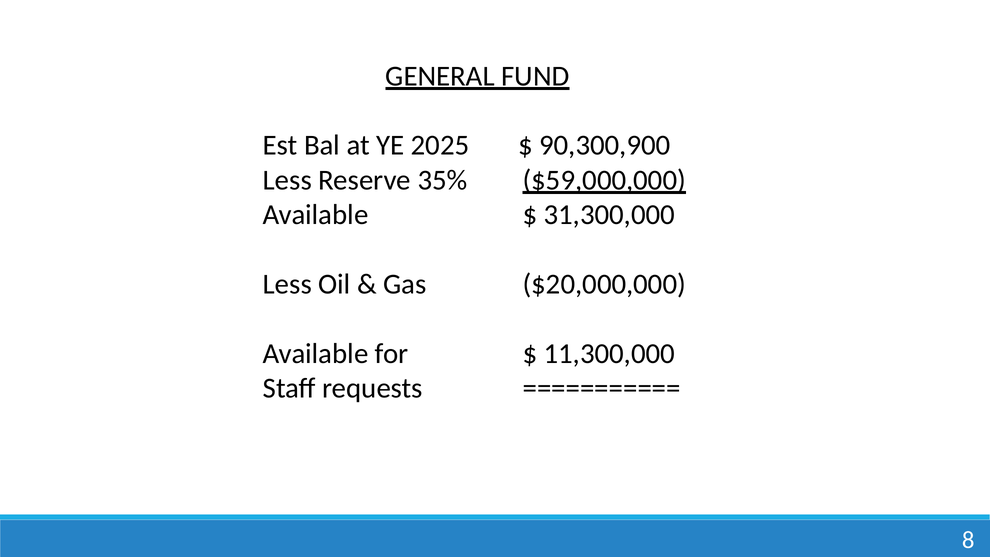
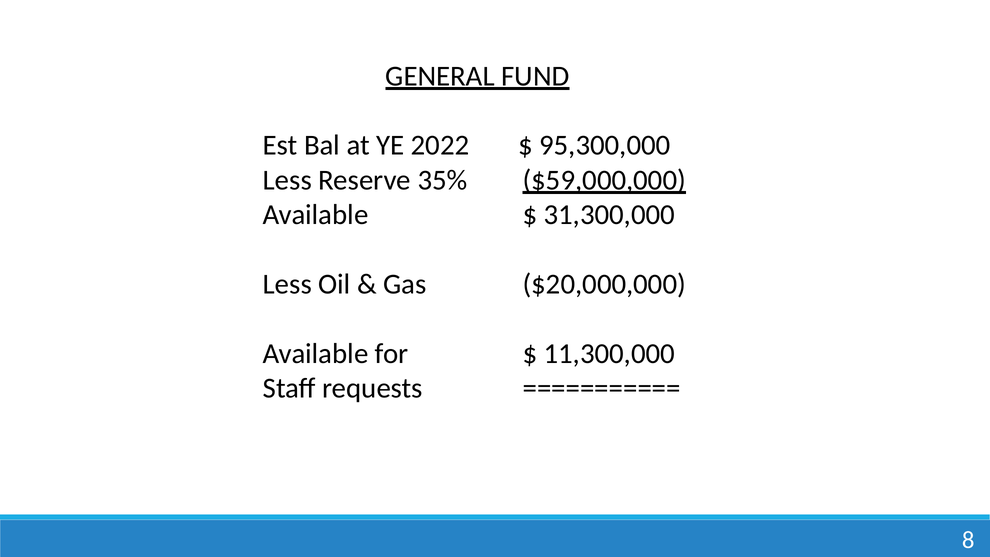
2025: 2025 -> 2022
90,300,900: 90,300,900 -> 95,300,000
